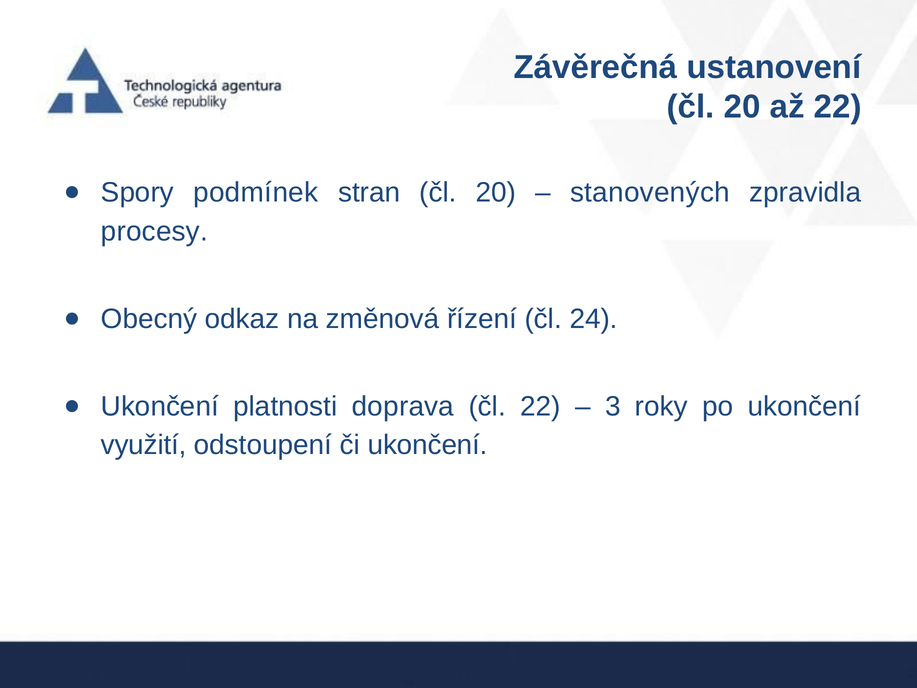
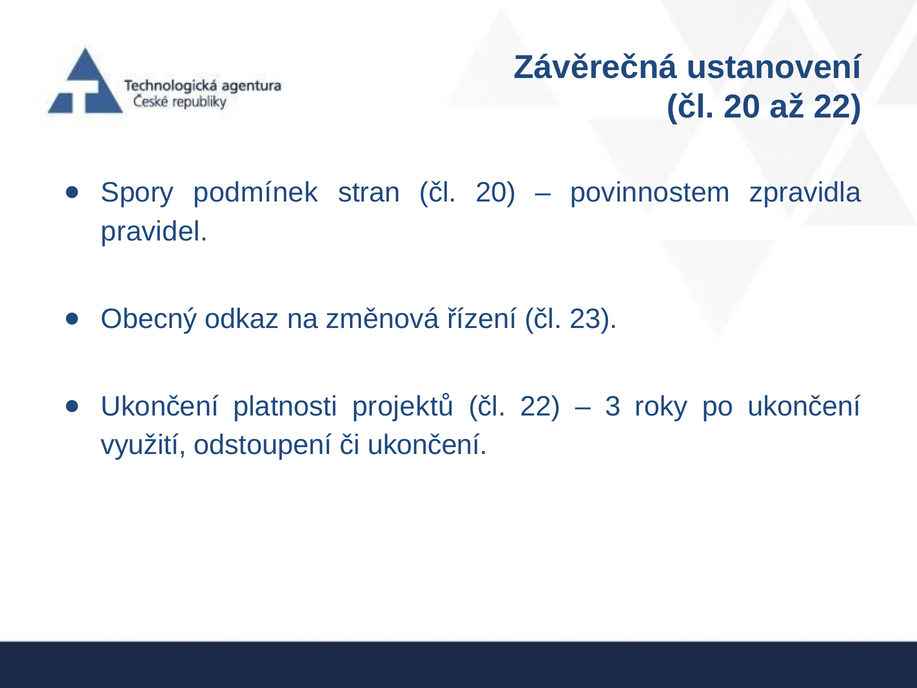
stanovených: stanovených -> povinnostem
procesy: procesy -> pravidel
24: 24 -> 23
doprava: doprava -> projektů
